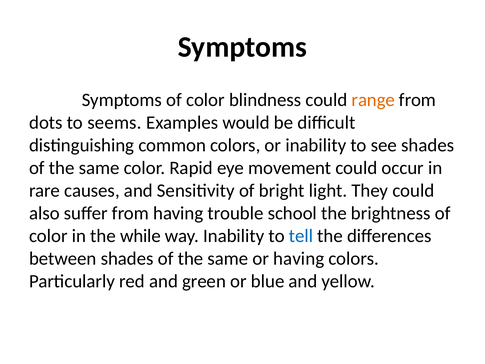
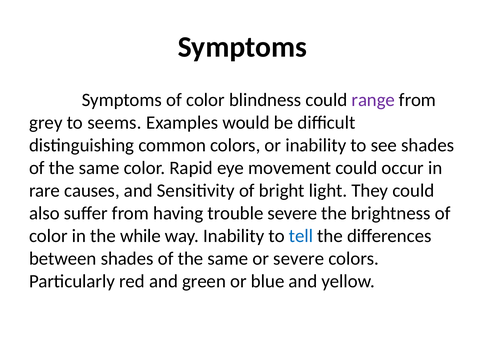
range colour: orange -> purple
dots: dots -> grey
trouble school: school -> severe
or having: having -> severe
